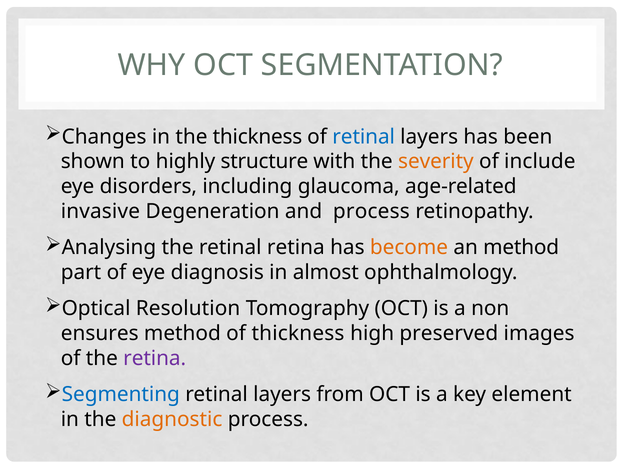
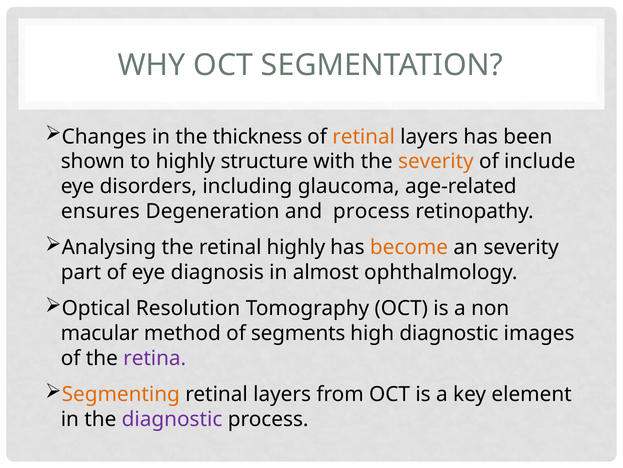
retinal at (364, 136) colour: blue -> orange
invasive: invasive -> ensures
retinal retina: retina -> highly
an method: method -> severity
ensures: ensures -> macular
of thickness: thickness -> segments
high preserved: preserved -> diagnostic
Segmenting colour: blue -> orange
diagnostic at (172, 419) colour: orange -> purple
